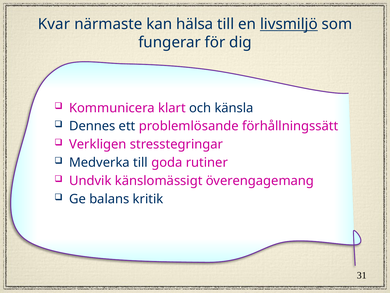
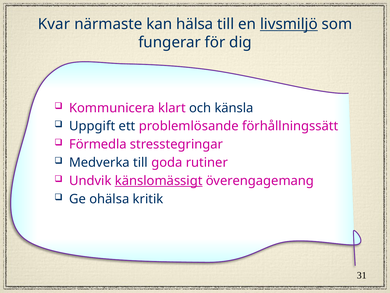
Dennes: Dennes -> Uppgift
Verkligen: Verkligen -> Förmedla
känslomässigt underline: none -> present
balans: balans -> ohälsa
